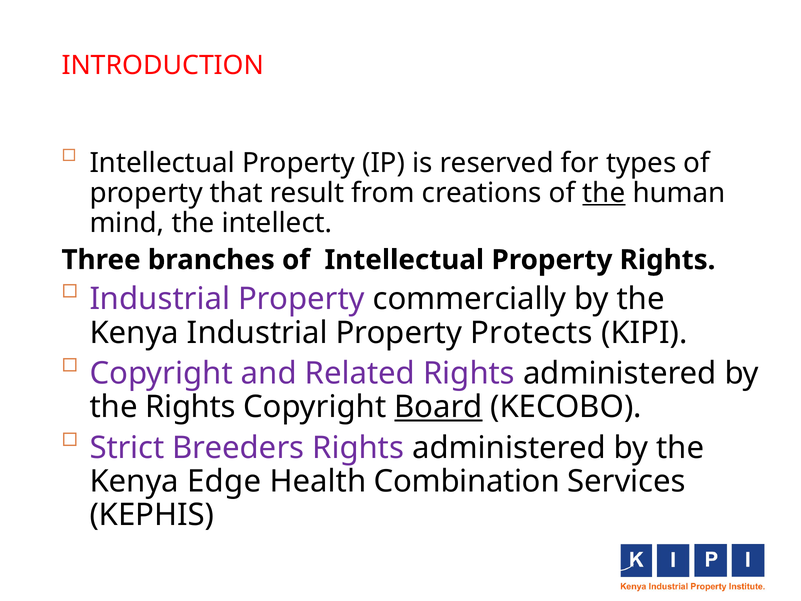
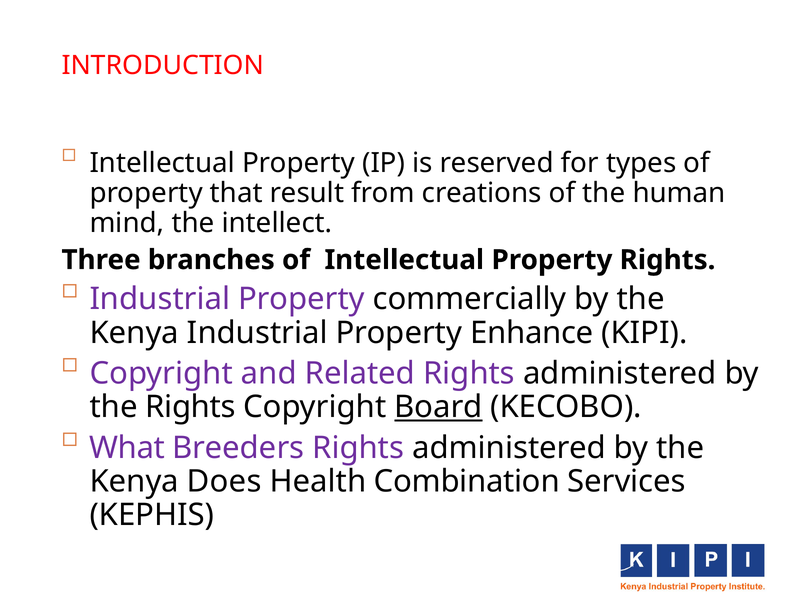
the at (604, 193) underline: present -> none
Protects: Protects -> Enhance
Strict: Strict -> What
Edge: Edge -> Does
